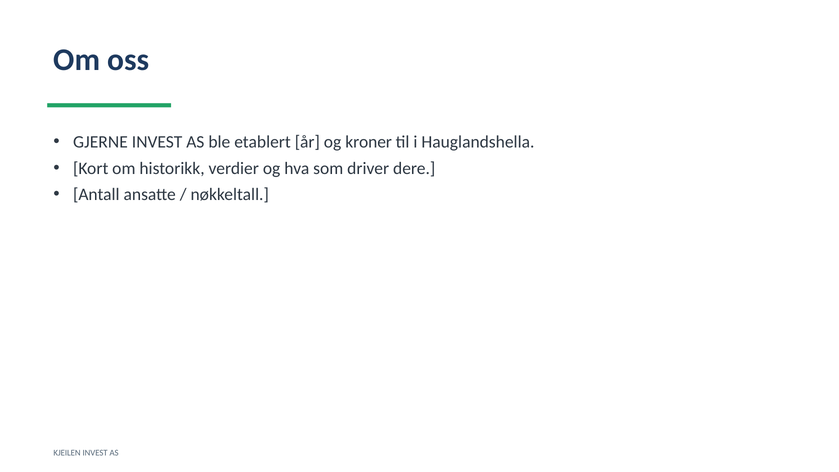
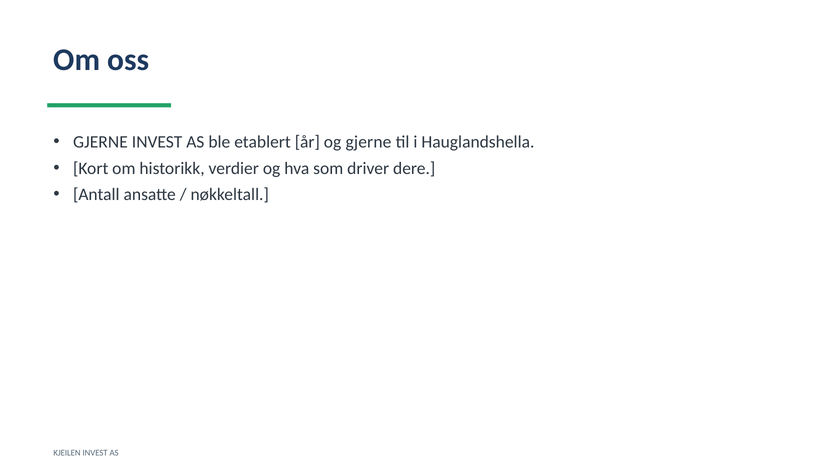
og kroner: kroner -> gjerne
